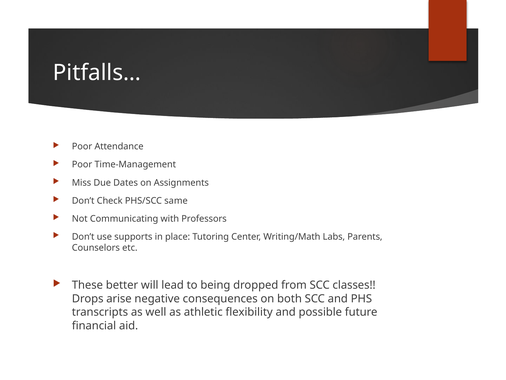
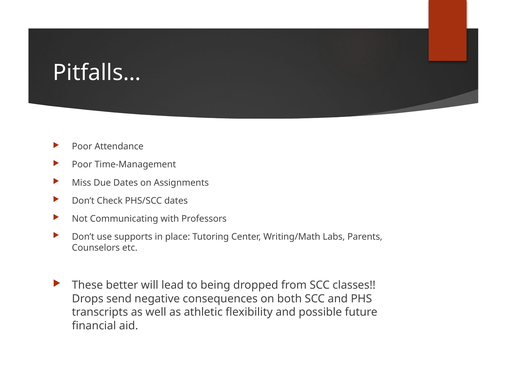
PHS/SCC same: same -> dates
arise: arise -> send
